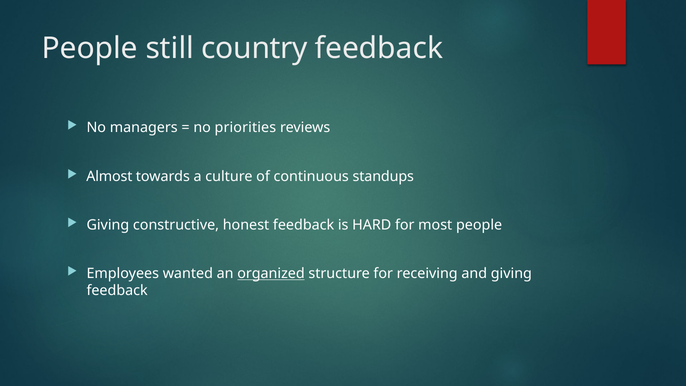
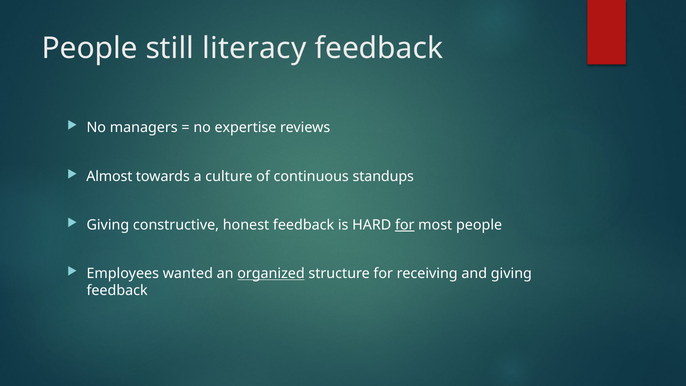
country: country -> literacy
priorities: priorities -> expertise
for at (405, 225) underline: none -> present
